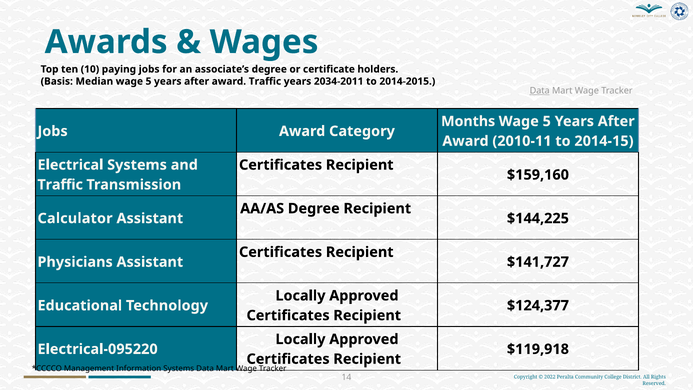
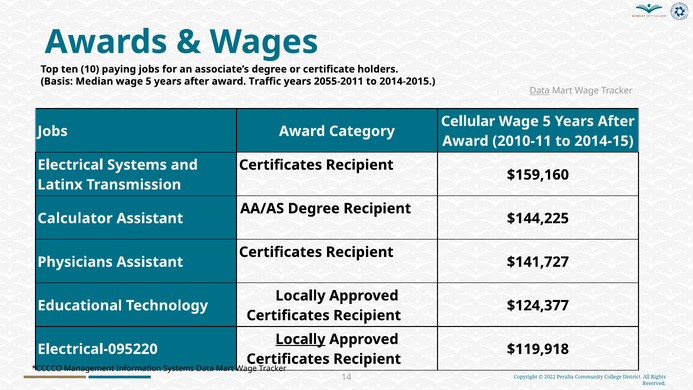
2034-2011: 2034-2011 -> 2055-2011
Months: Months -> Cellular
Traffic at (60, 185): Traffic -> Latinx
Locally at (300, 339) underline: none -> present
